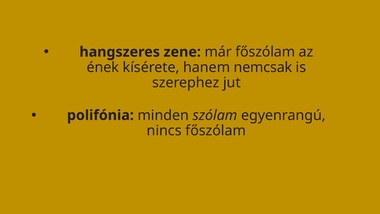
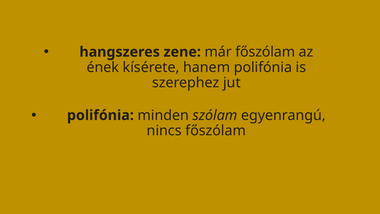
hanem nemcsak: nemcsak -> polifónia
